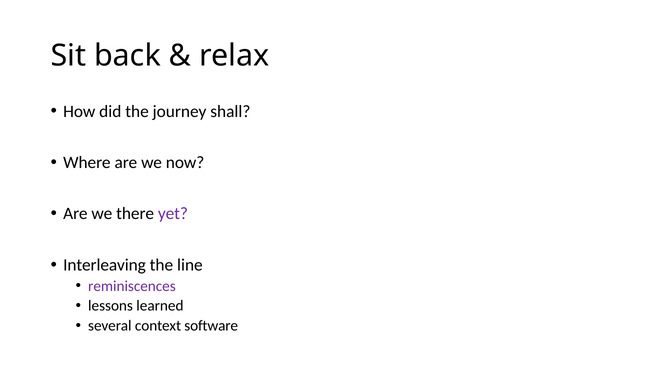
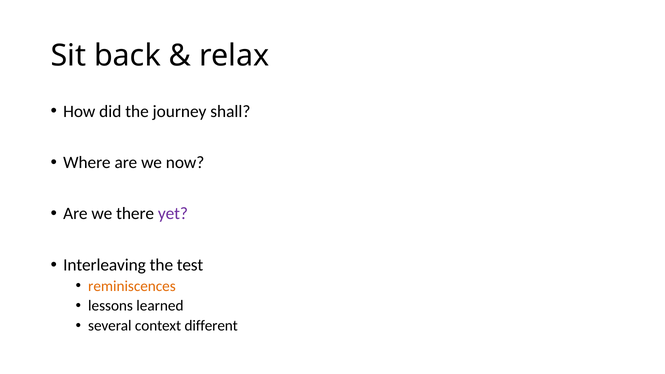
line: line -> test
reminiscences colour: purple -> orange
software: software -> different
